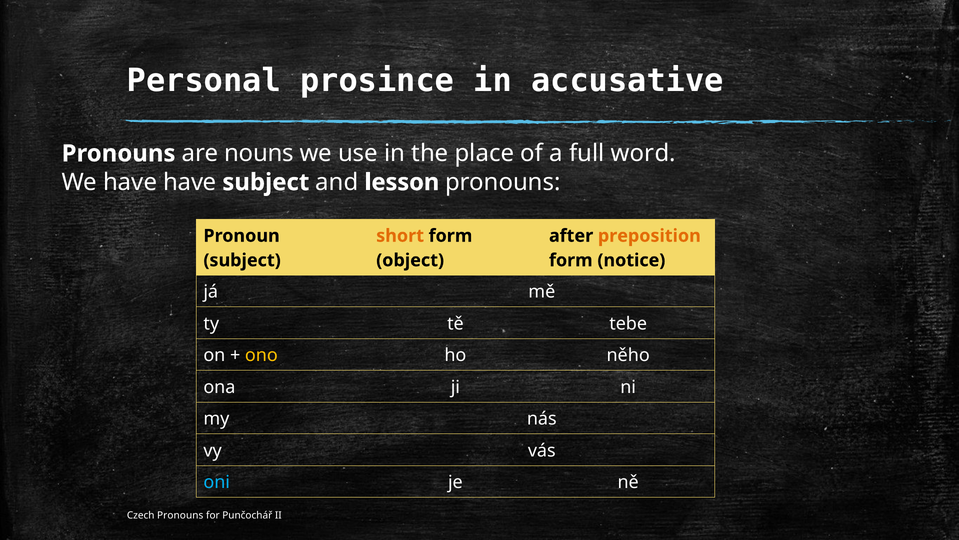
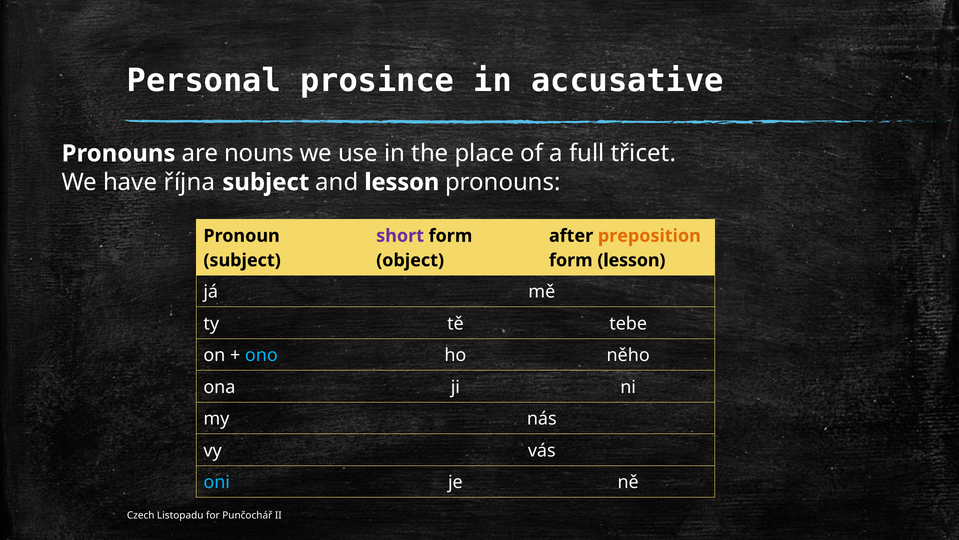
word: word -> třicet
have have: have -> října
short colour: orange -> purple
form notice: notice -> lesson
ono colour: yellow -> light blue
Czech Pronouns: Pronouns -> Listopadu
